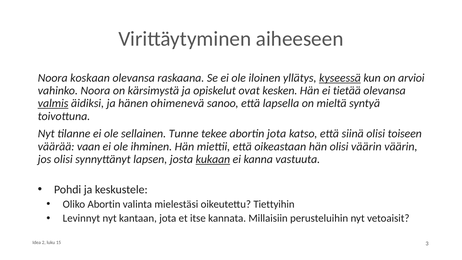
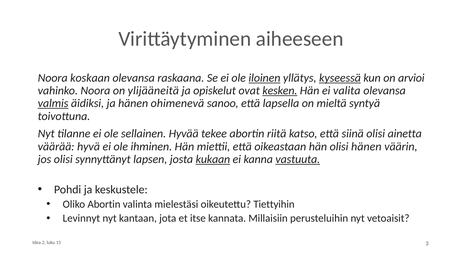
iloinen underline: none -> present
kärsimystä: kärsimystä -> ylijääneitä
kesken underline: none -> present
tietää: tietää -> valita
Tunne: Tunne -> Hyvää
abortin jota: jota -> riitä
toiseen: toiseen -> ainetta
vaan: vaan -> hyvä
olisi väärin: väärin -> hänen
vastuuta underline: none -> present
